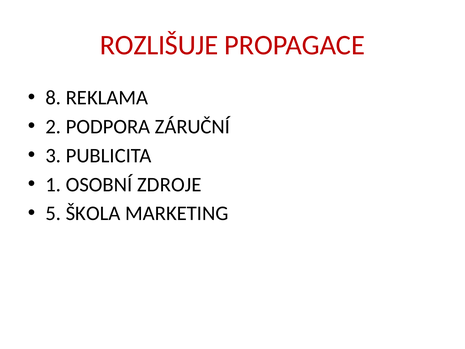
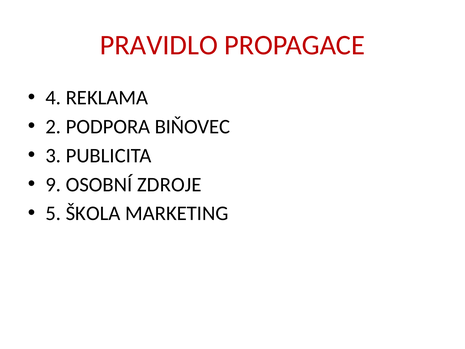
ROZLIŠUJE: ROZLIŠUJE -> PRAVIDLO
8: 8 -> 4
ZÁRUČNÍ: ZÁRUČNÍ -> BIŇOVEC
1: 1 -> 9
